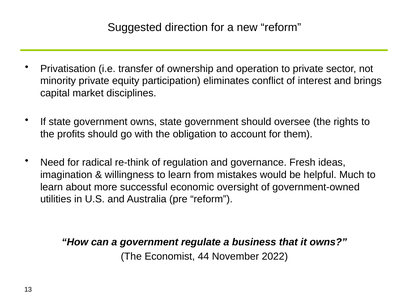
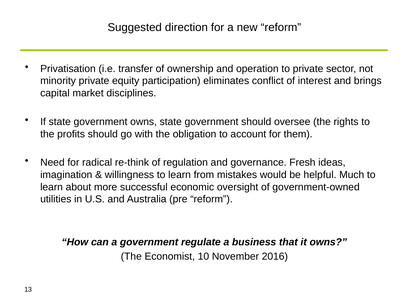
44: 44 -> 10
2022: 2022 -> 2016
